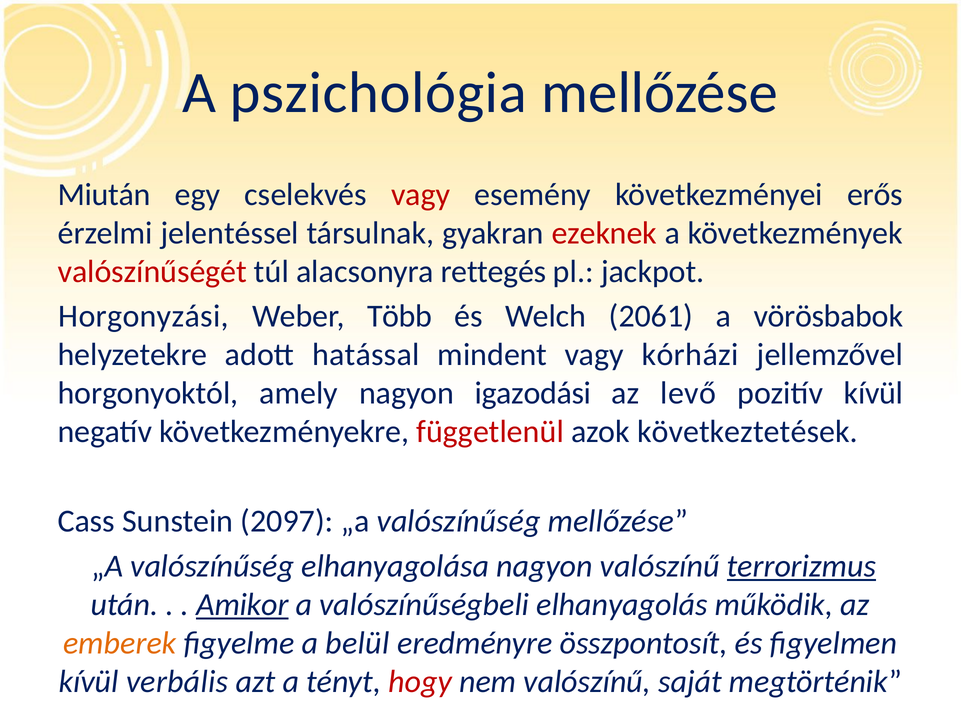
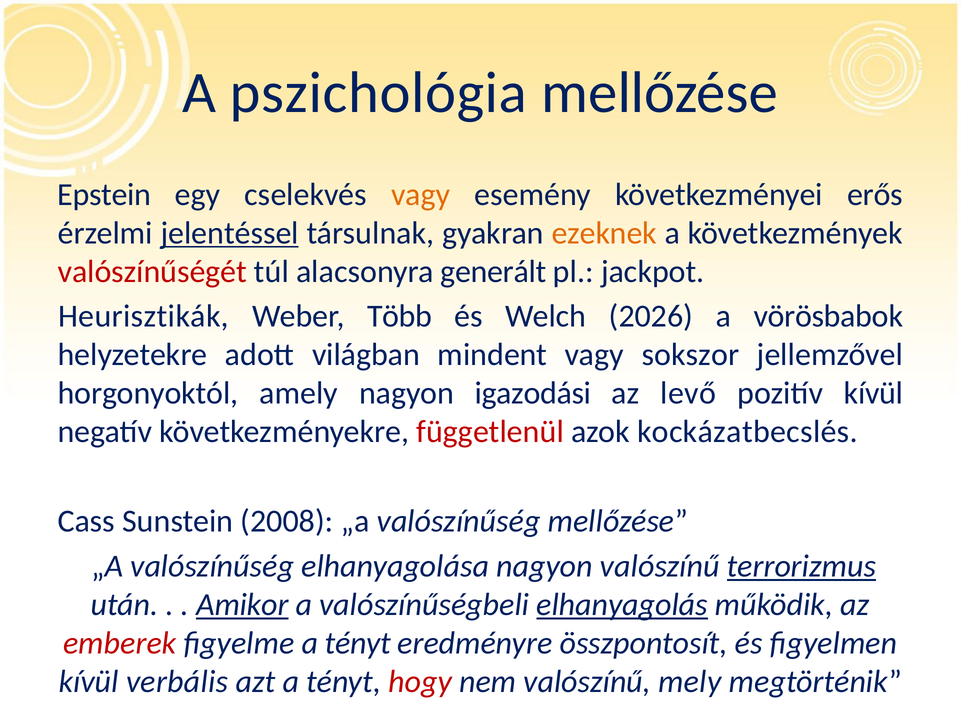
Miután: Miután -> Epstein
vagy at (421, 194) colour: red -> orange
jelentéssel underline: none -> present
ezeknek colour: red -> orange
rettegés: rettegés -> generált
Horgonyzási: Horgonyzási -> Heurisztikák
2061: 2061 -> 2026
hatással: hatással -> világban
kórházi: kórházi -> sokszor
következtetések: következtetések -> kockázatbecslés
2097: 2097 -> 2008
elhanyagolás underline: none -> present
emberek colour: orange -> red
figyelme a belül: belül -> tényt
saját: saját -> mely
